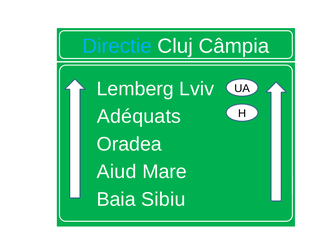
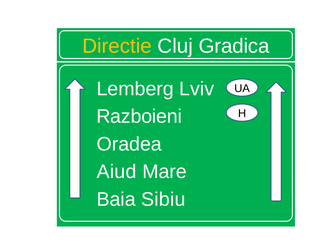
Directie colour: light blue -> yellow
Câmpia: Câmpia -> Gradica
Adéquats: Adéquats -> Razboieni
